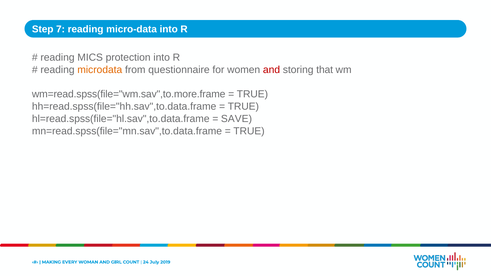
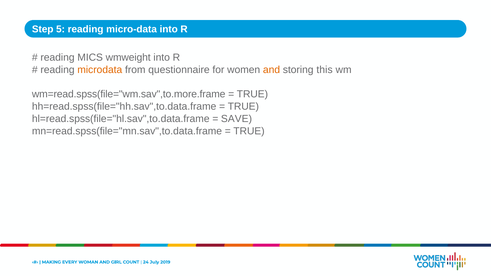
7: 7 -> 5
protection: protection -> wmweight
and at (272, 70) colour: red -> orange
that: that -> this
